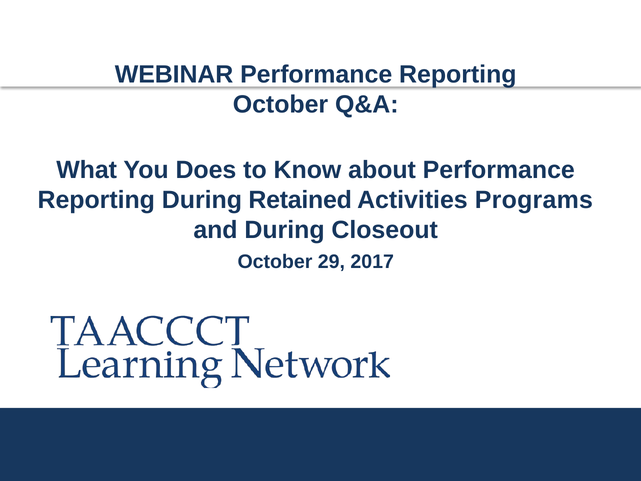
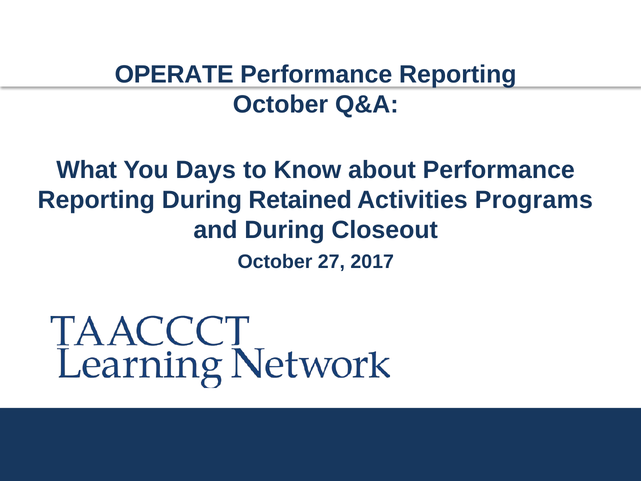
WEBINAR: WEBINAR -> OPERATE
Does: Does -> Days
29: 29 -> 27
